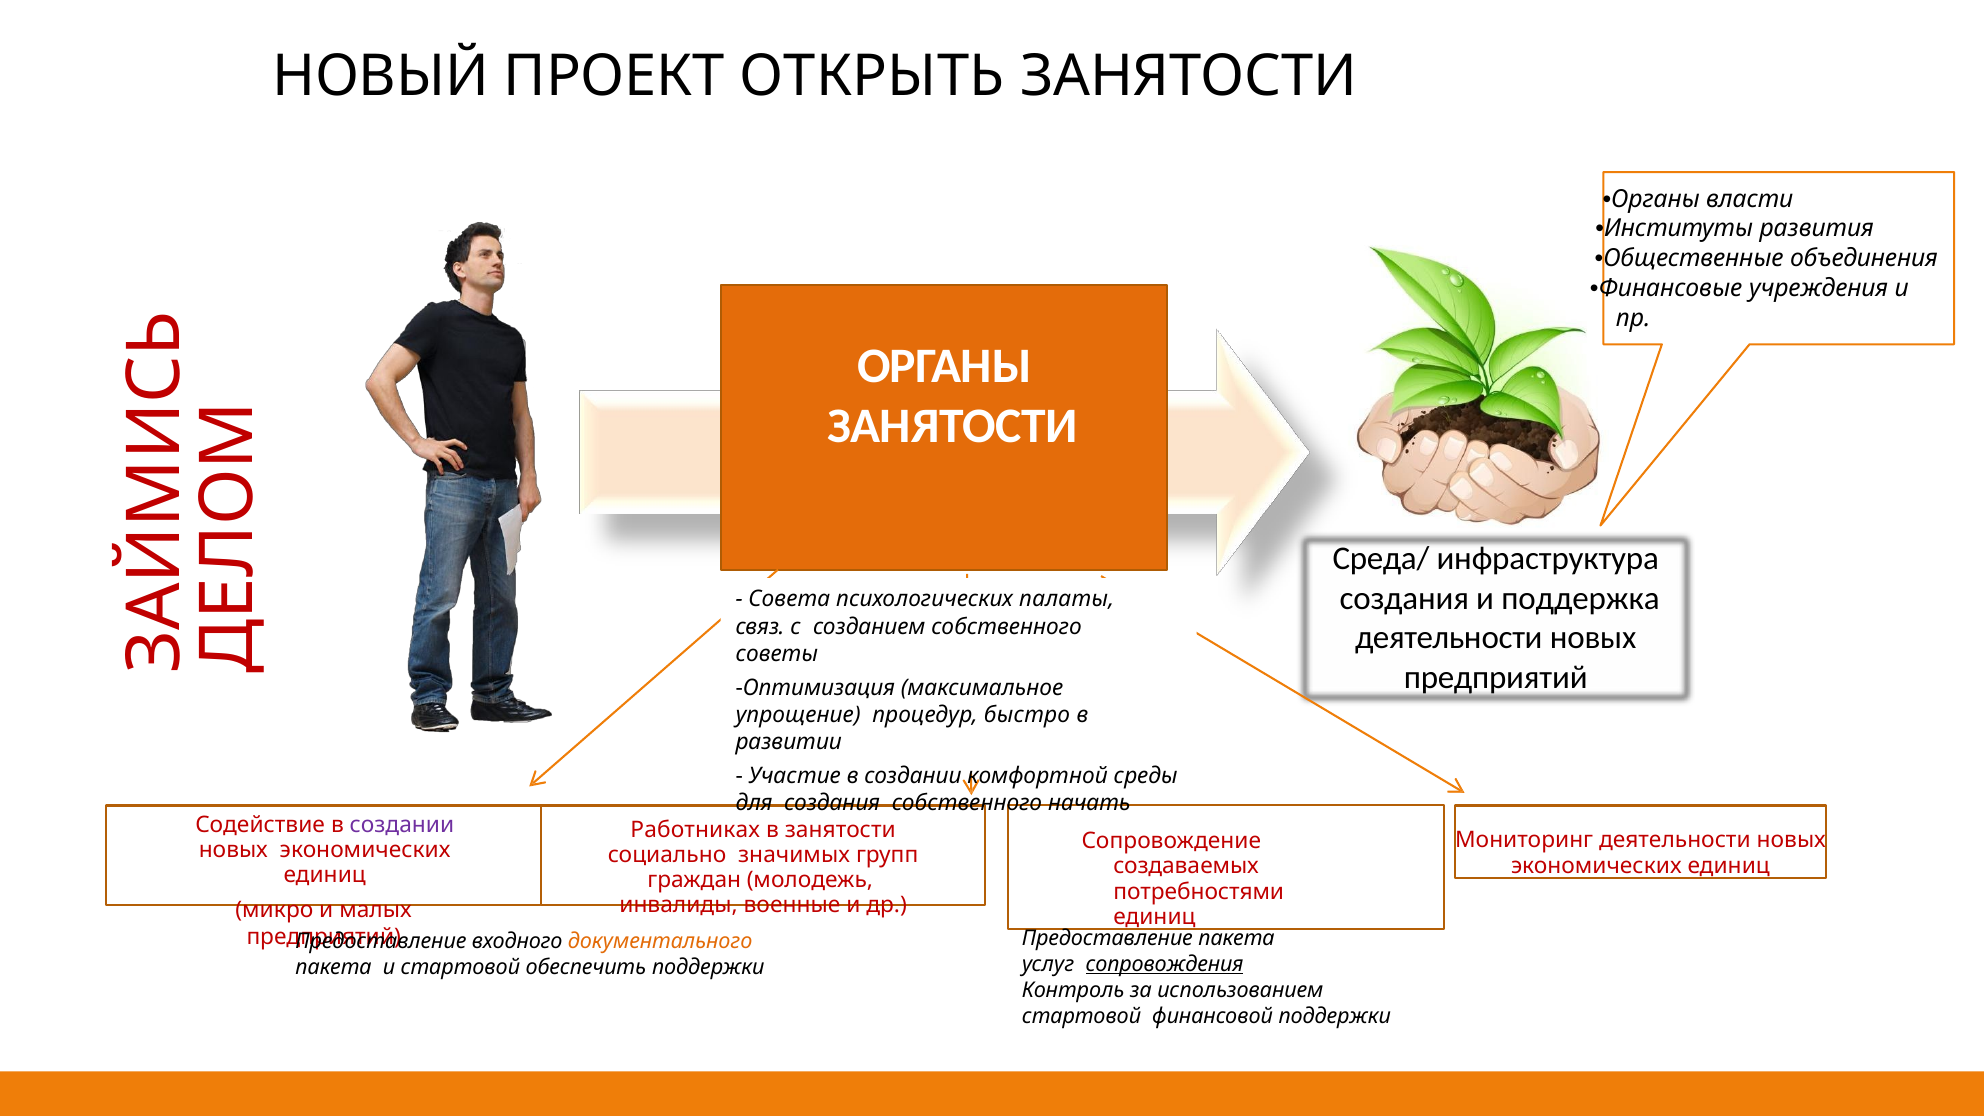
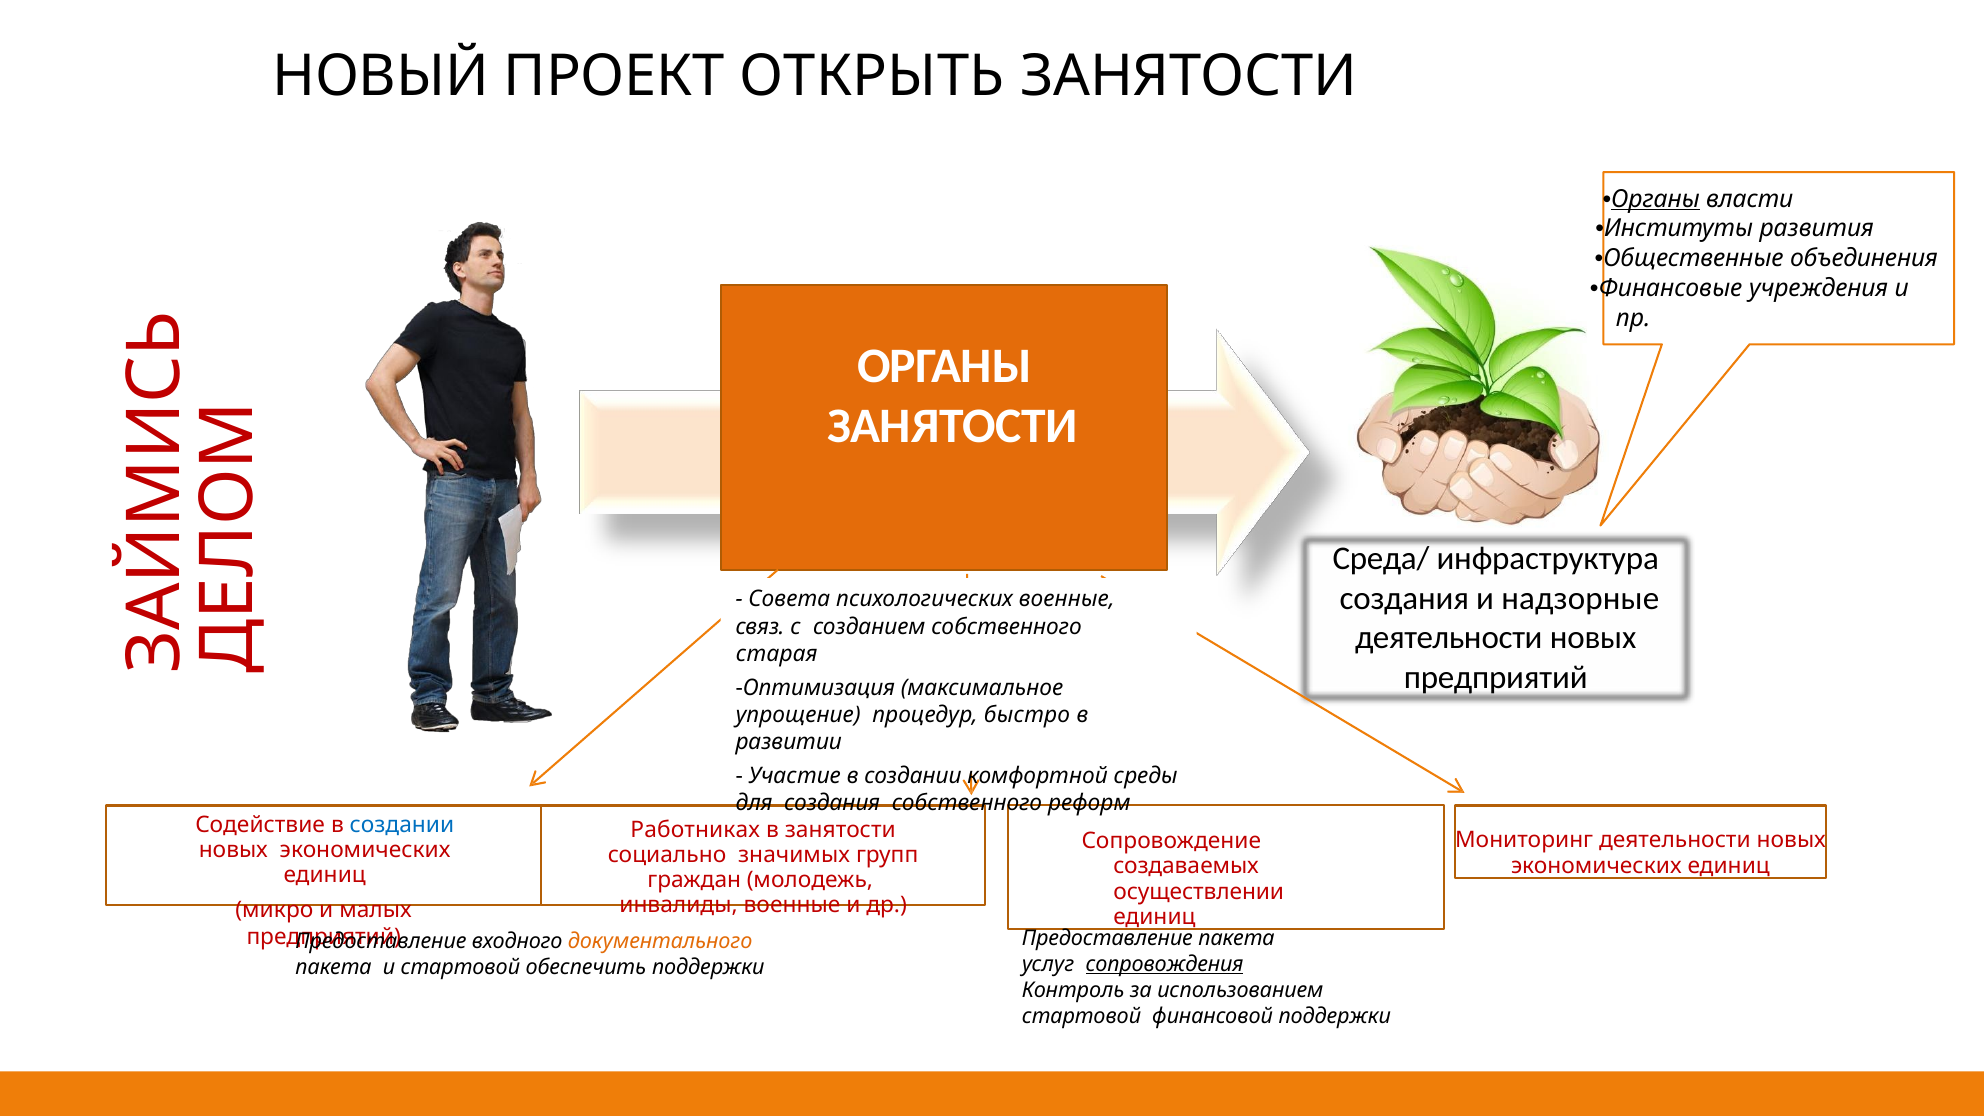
Органы at (1655, 199) underline: none -> present
поддержка: поддержка -> надзорные
психологических палаты: палаты -> военные
советы: советы -> старая
начать: начать -> реформ
создании at (402, 825) colour: purple -> blue
потребностями: потребностями -> осуществлении
